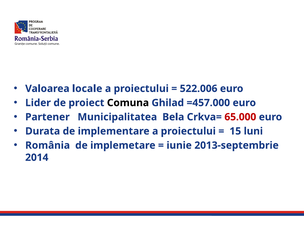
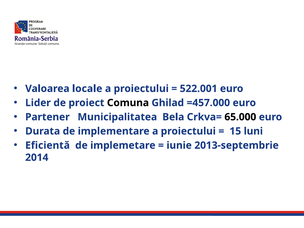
522.006: 522.006 -> 522.001
65.000 colour: red -> black
România: România -> Eficientă
